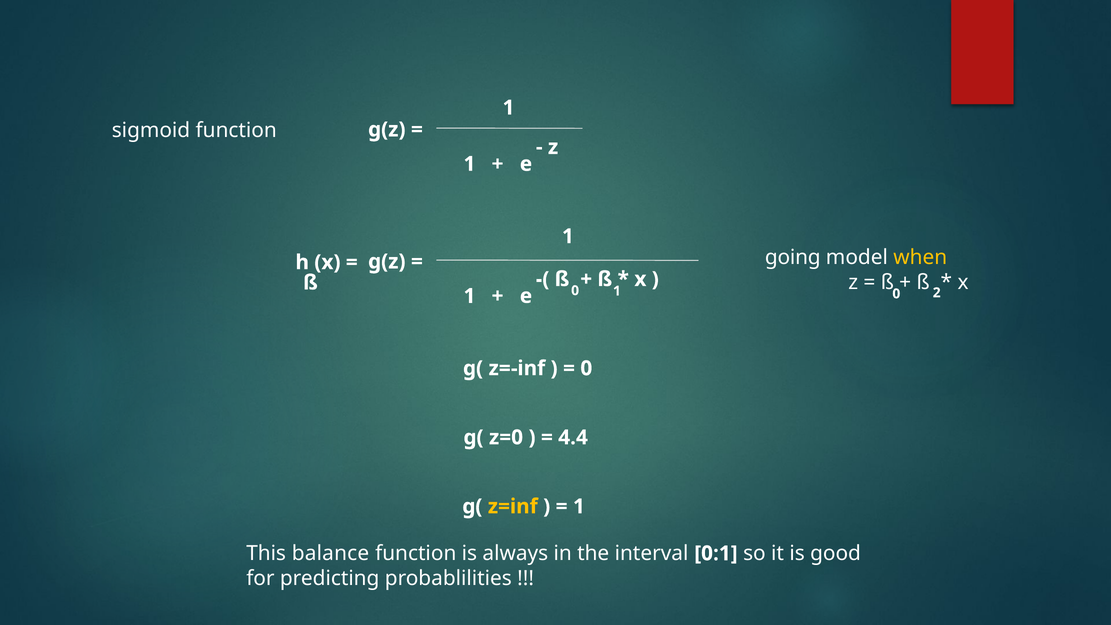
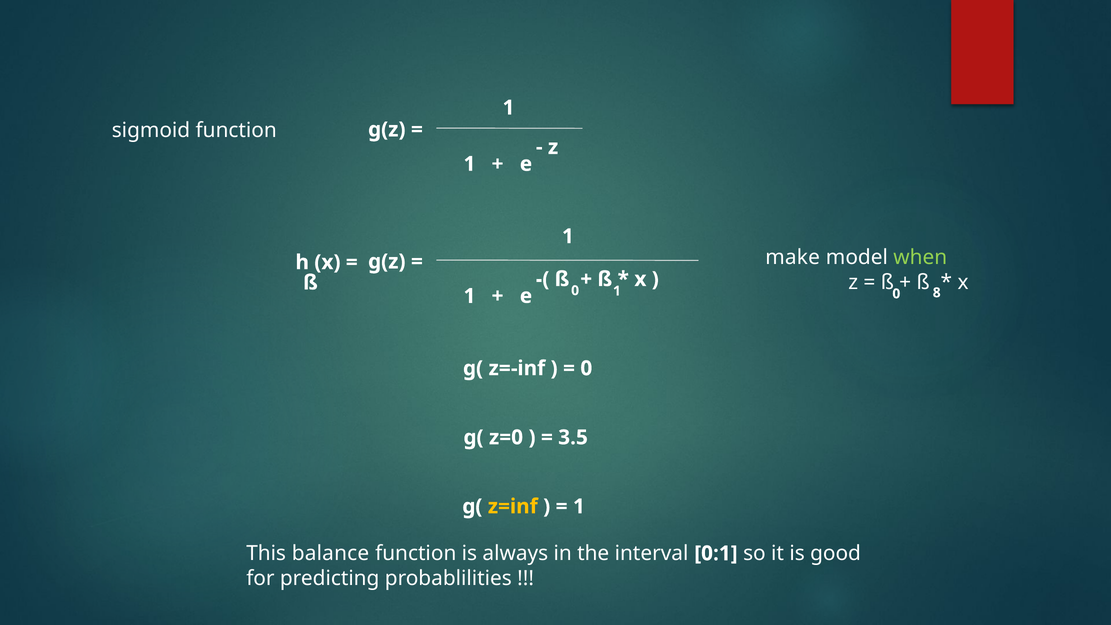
going: going -> make
when colour: yellow -> light green
2: 2 -> 8
4.4: 4.4 -> 3.5
